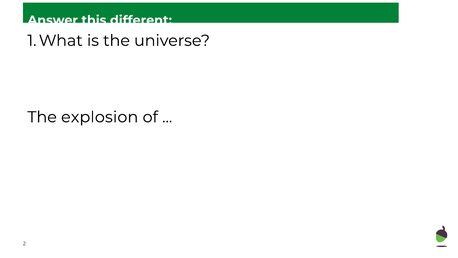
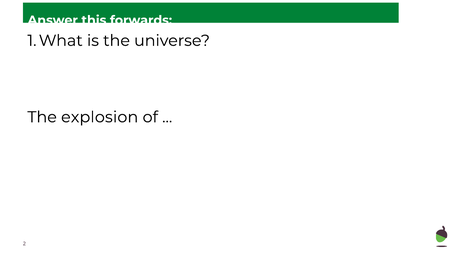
different: different -> forwards
